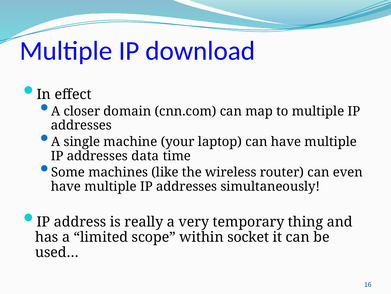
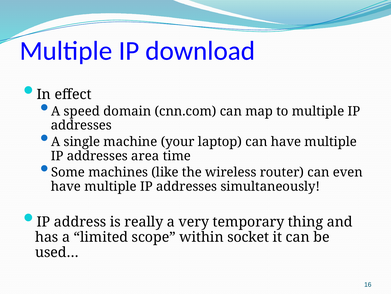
closer: closer -> speed
data: data -> area
